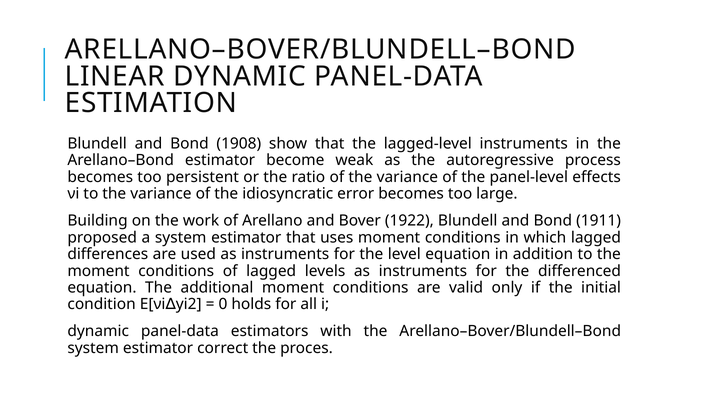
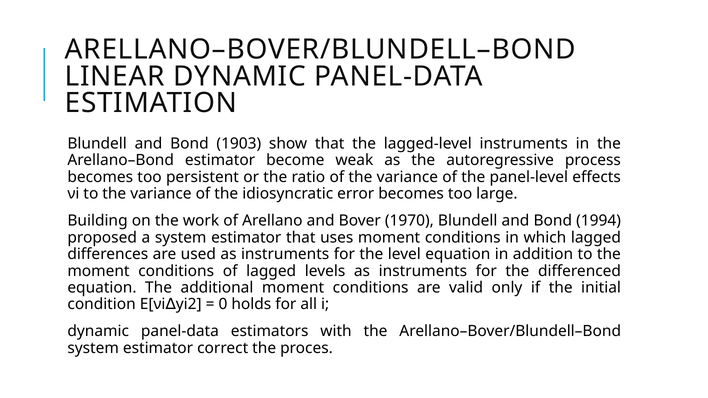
1908: 1908 -> 1903
1922: 1922 -> 1970
1911: 1911 -> 1994
